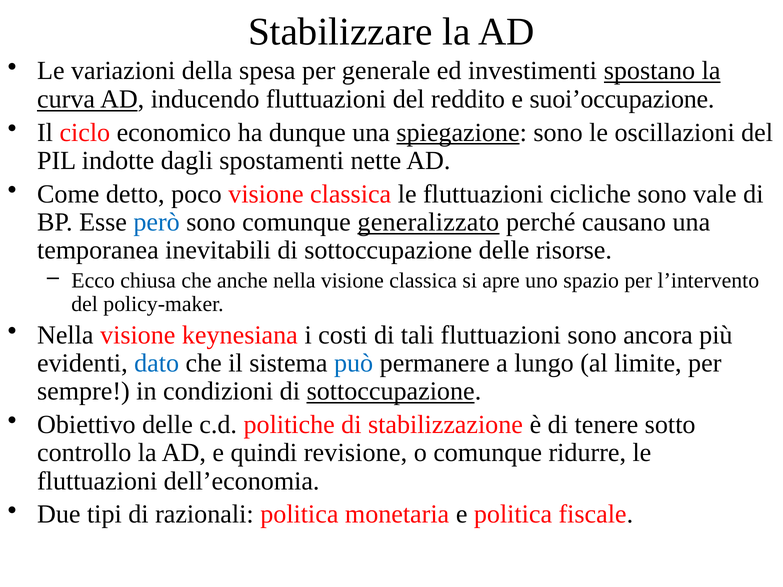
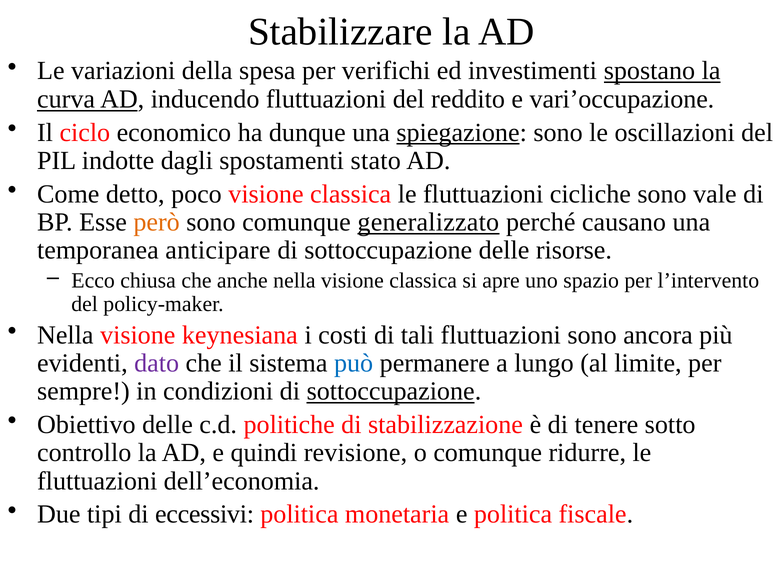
generale: generale -> verifichi
suoi’occupazione: suoi’occupazione -> vari’occupazione
nette: nette -> stato
però colour: blue -> orange
inevitabili: inevitabili -> anticipare
dato colour: blue -> purple
razionali: razionali -> eccessivi
